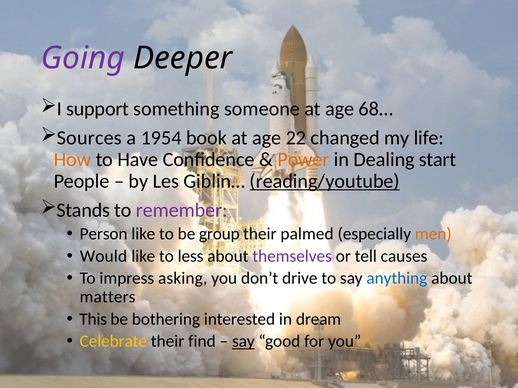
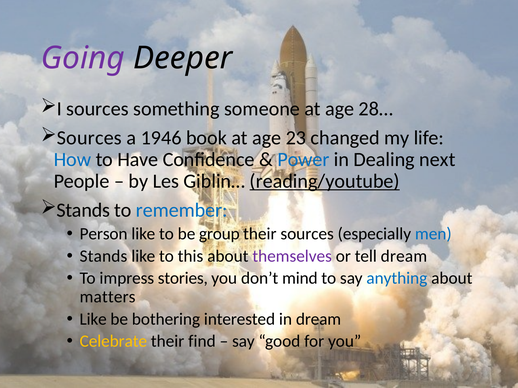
I support: support -> sources
68…: 68… -> 28…
1954: 1954 -> 1946
22: 22 -> 23
How colour: orange -> blue
Power colour: orange -> blue
start: start -> next
remember colour: purple -> blue
their palmed: palmed -> sources
men colour: orange -> blue
Would at (103, 256): Would -> Stands
less: less -> this
tell causes: causes -> dream
asking: asking -> stories
drive: drive -> mind
This at (93, 319): This -> Like
say at (243, 342) underline: present -> none
